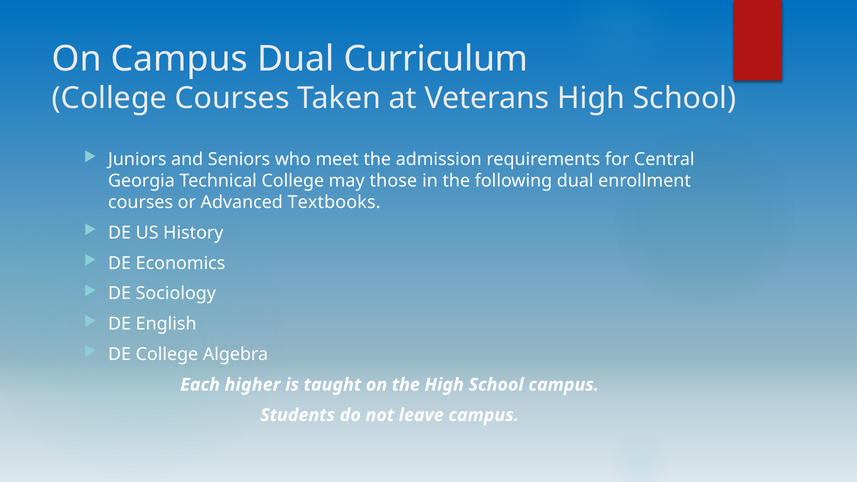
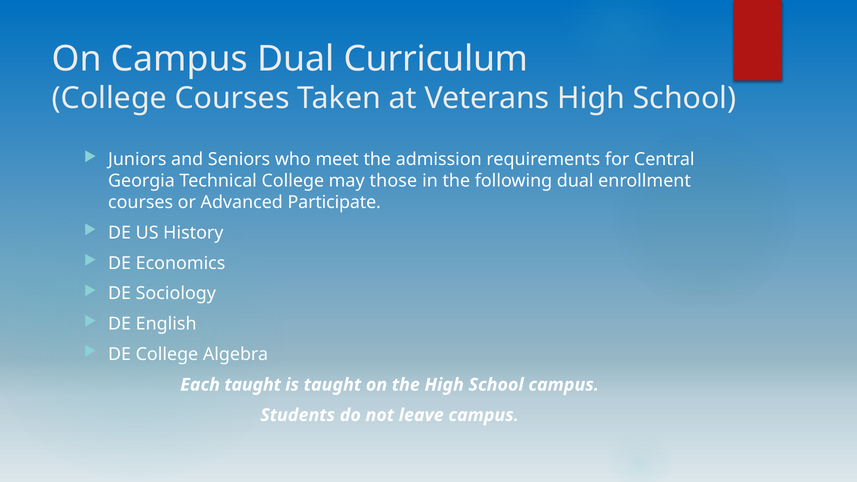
Textbooks: Textbooks -> Participate
Each higher: higher -> taught
